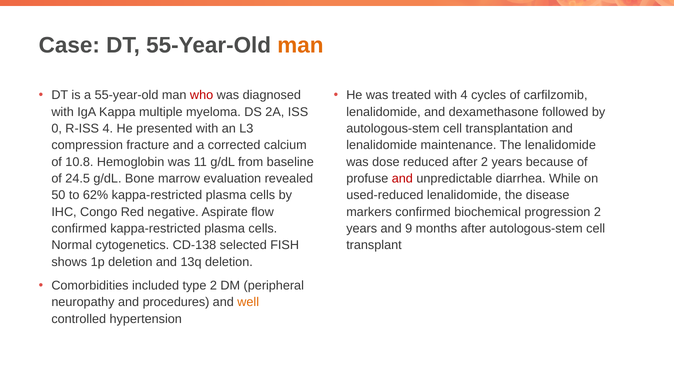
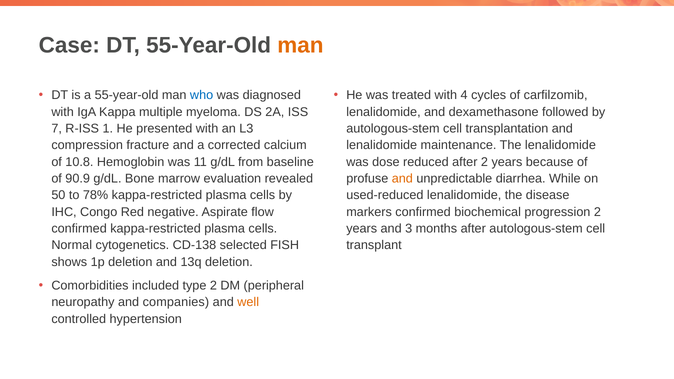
who colour: red -> blue
0: 0 -> 7
R-ISS 4: 4 -> 1
24.5: 24.5 -> 90.9
and at (402, 179) colour: red -> orange
62%: 62% -> 78%
9: 9 -> 3
procedures: procedures -> companies
